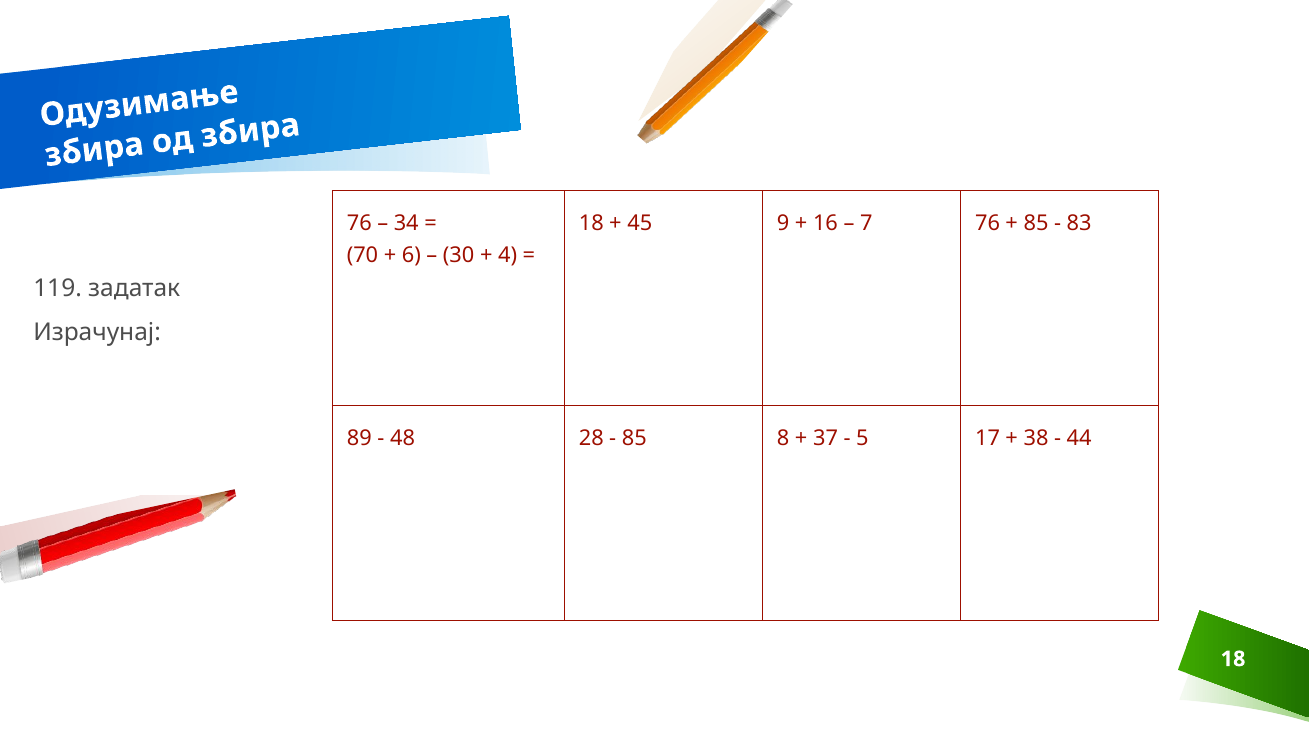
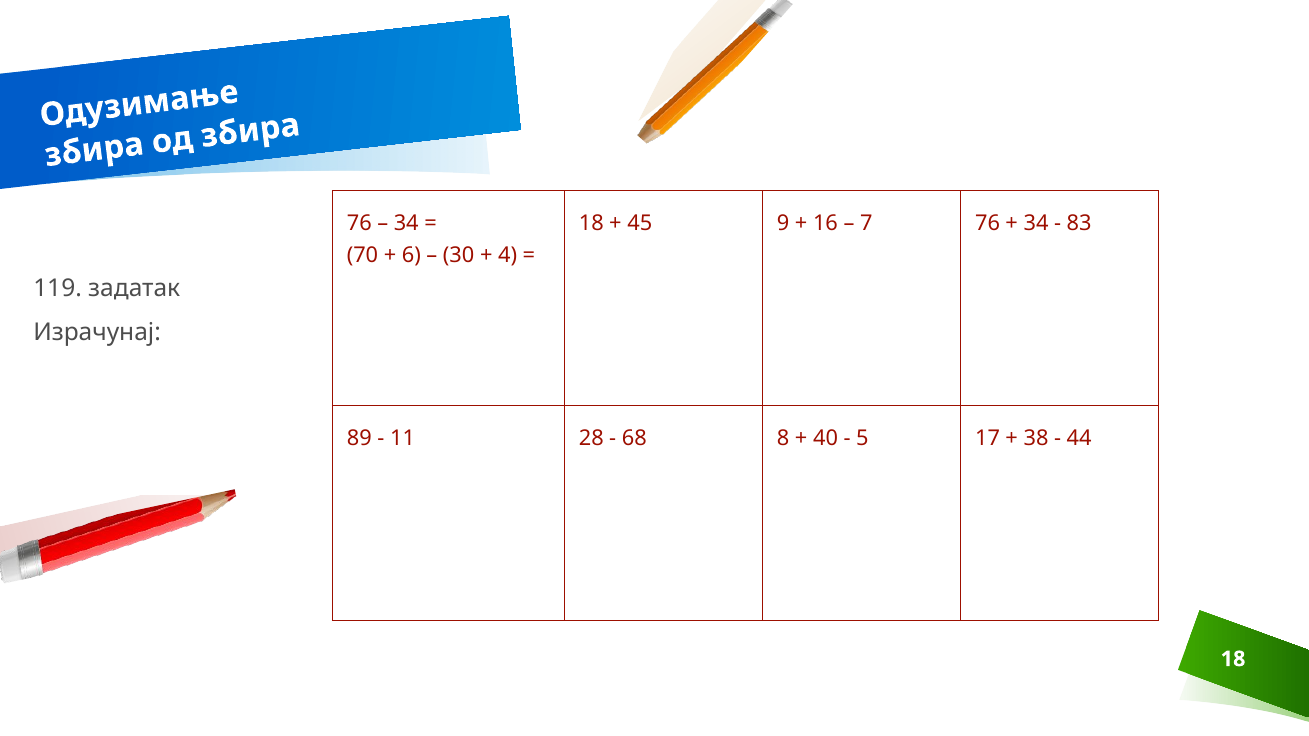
85 at (1036, 224): 85 -> 34
48: 48 -> 11
85 at (634, 438): 85 -> 68
37: 37 -> 40
